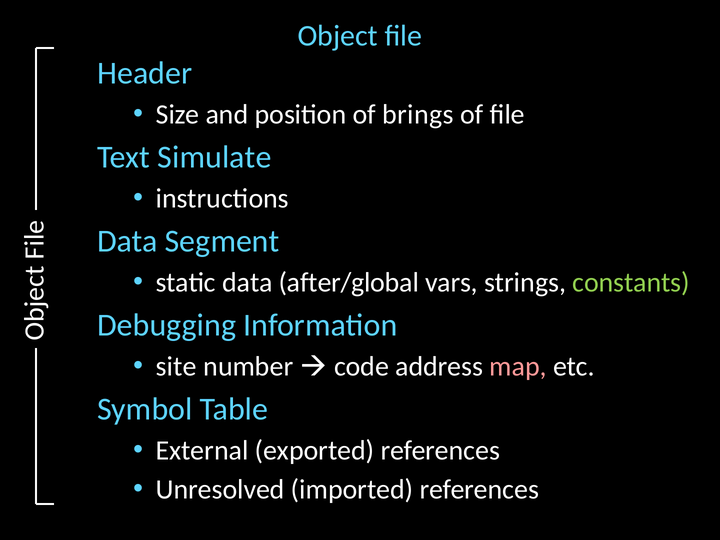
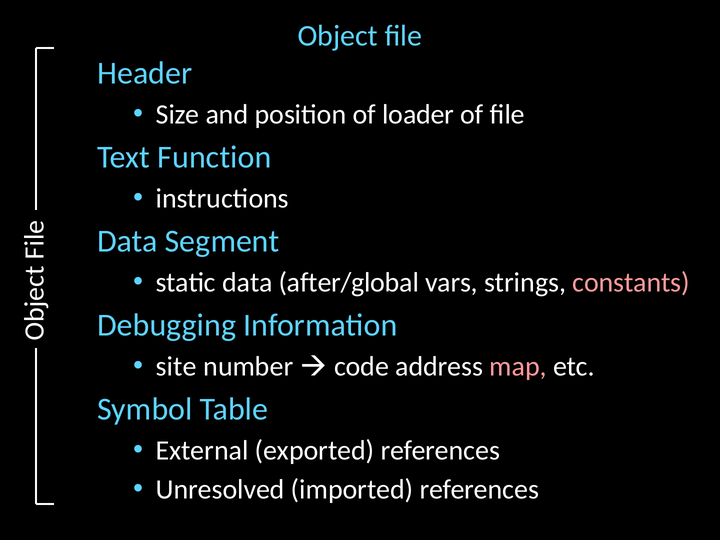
brings: brings -> loader
Simulate: Simulate -> Function
constants colour: light green -> pink
